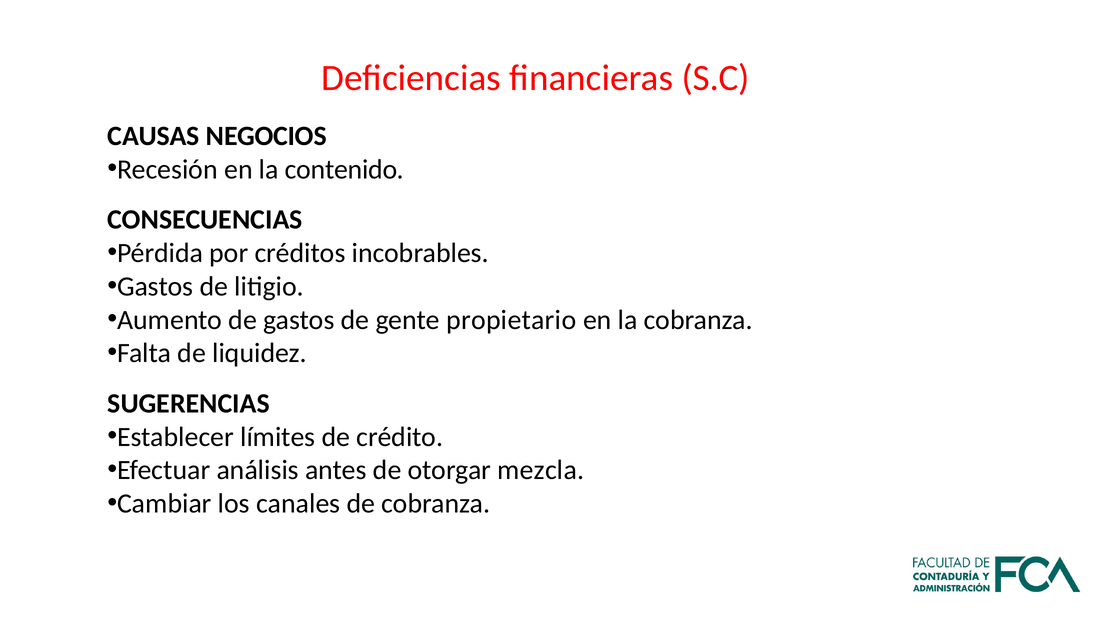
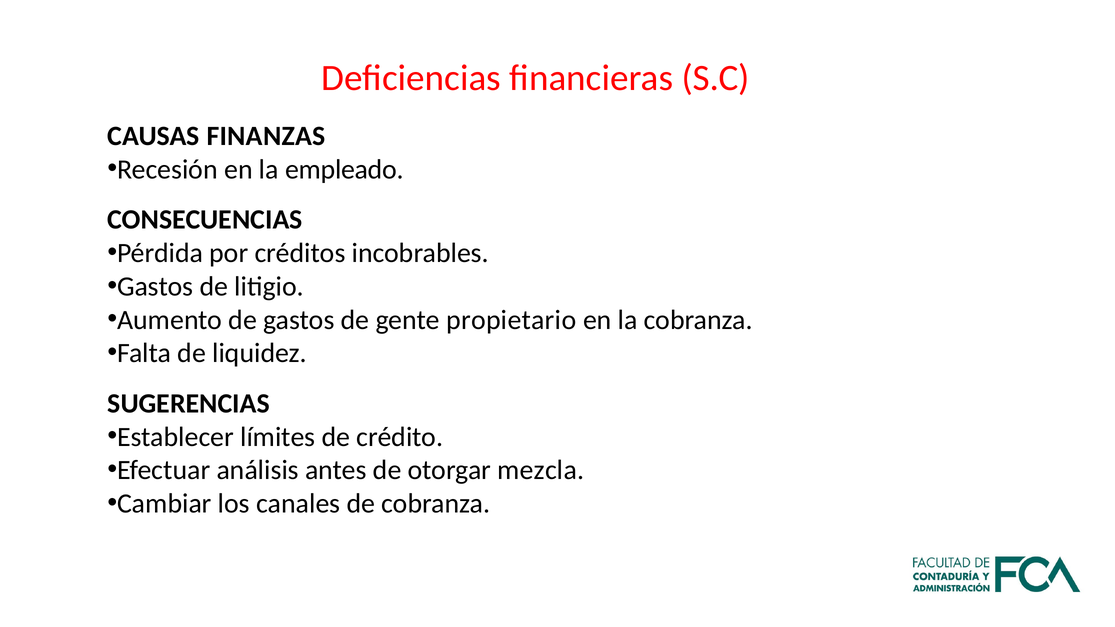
NEGOCIOS: NEGOCIOS -> FINANZAS
contenido: contenido -> empleado
